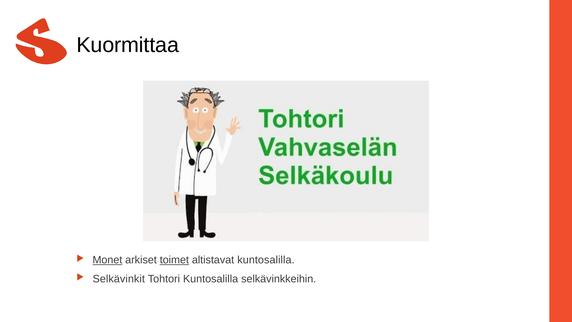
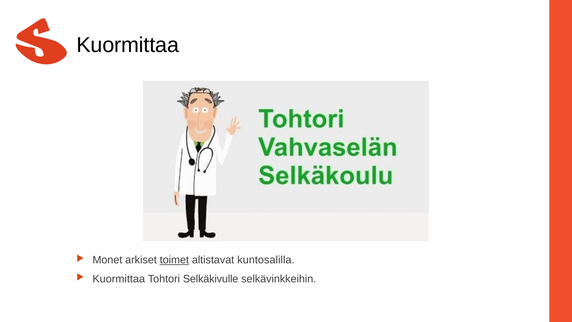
Monet underline: present -> none
Selkävinkit at (119, 279): Selkävinkit -> Kuormittaa
Tohtori Kuntosalilla: Kuntosalilla -> Selkäkivulle
